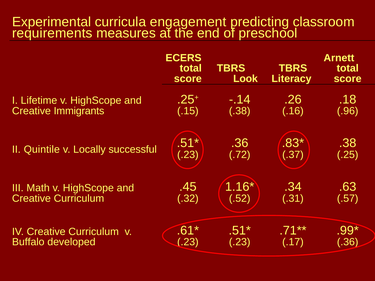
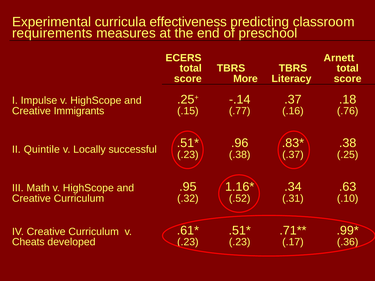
engagement: engagement -> effectiveness
Look: Look -> More
-.14 .26: .26 -> .37
Lifetime: Lifetime -> Impulse
.15 .38: .38 -> .77
.96: .96 -> .76
.36 at (240, 143): .36 -> .96
.23 .72: .72 -> .38
.45: .45 -> .95
.57: .57 -> .10
Buffalo: Buffalo -> Cheats
